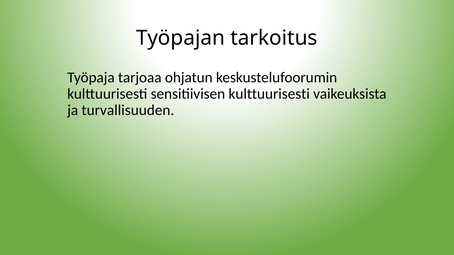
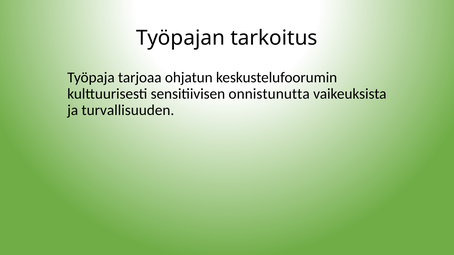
sensitiivisen kulttuurisesti: kulttuurisesti -> onnistunutta
